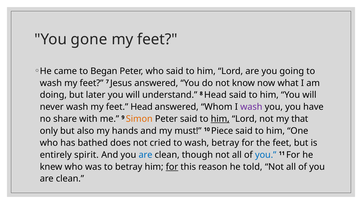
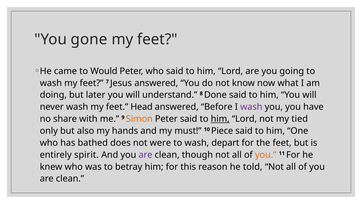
Began: Began -> Would
8 Head: Head -> Done
Whom: Whom -> Before
that: that -> tied
cried: cried -> were
wash betray: betray -> depart
are at (145, 155) colour: blue -> purple
you at (266, 155) colour: blue -> orange
for at (172, 166) underline: present -> none
